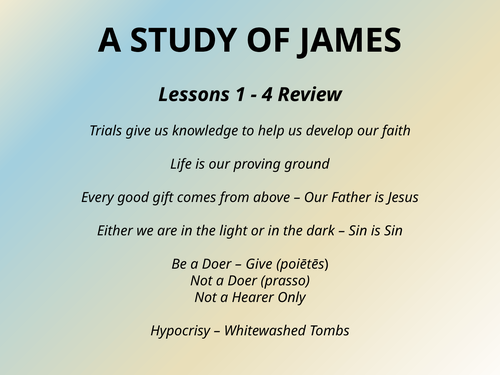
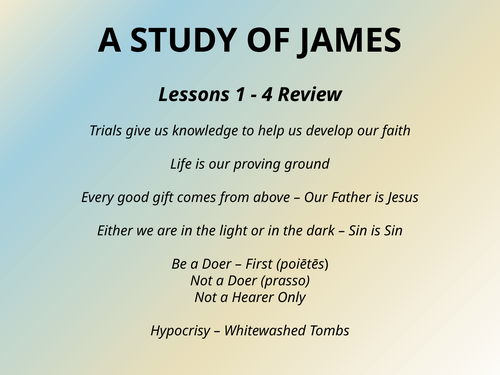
Give at (259, 264): Give -> First
